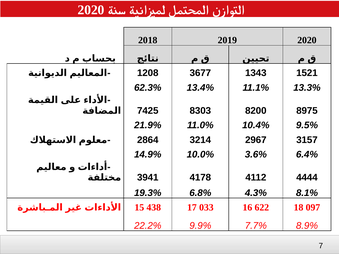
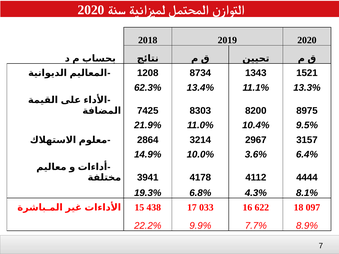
3677: 3677 -> 8734
